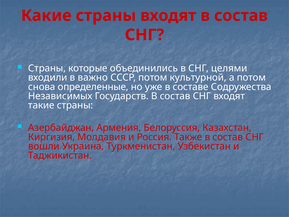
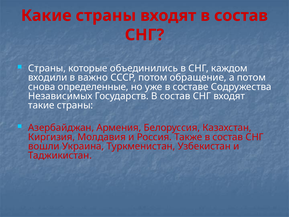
целями: целями -> каждом
культурной: культурной -> обращение
